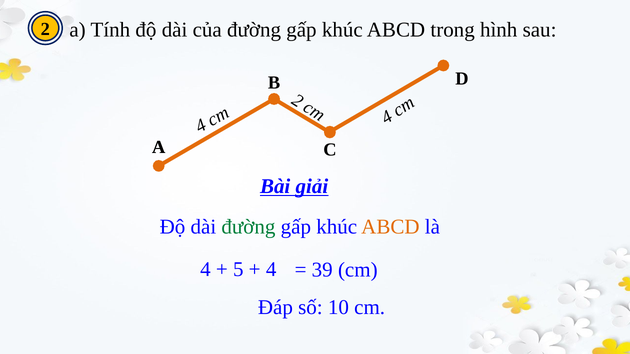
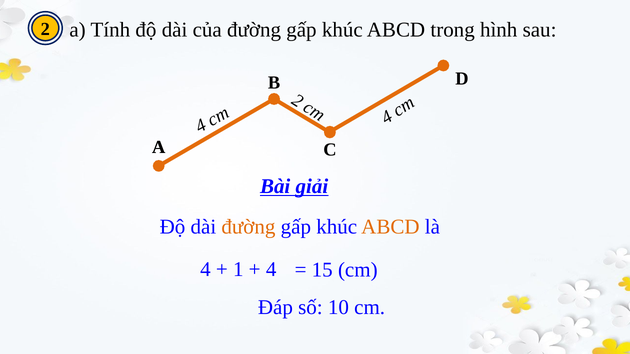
đường at (248, 227) colour: green -> orange
5: 5 -> 1
39: 39 -> 15
